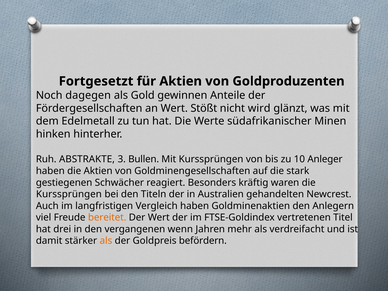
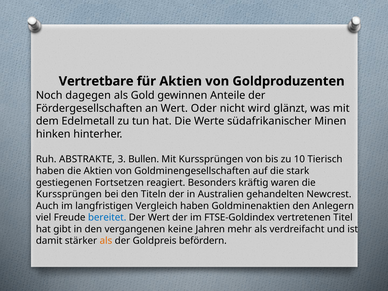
Fortgesetzt: Fortgesetzt -> Vertretbare
Stößt: Stößt -> Oder
Anleger: Anleger -> Tierisch
Schwächer: Schwächer -> Fortsetzen
bereitet colour: orange -> blue
drei: drei -> gibt
wenn: wenn -> keine
